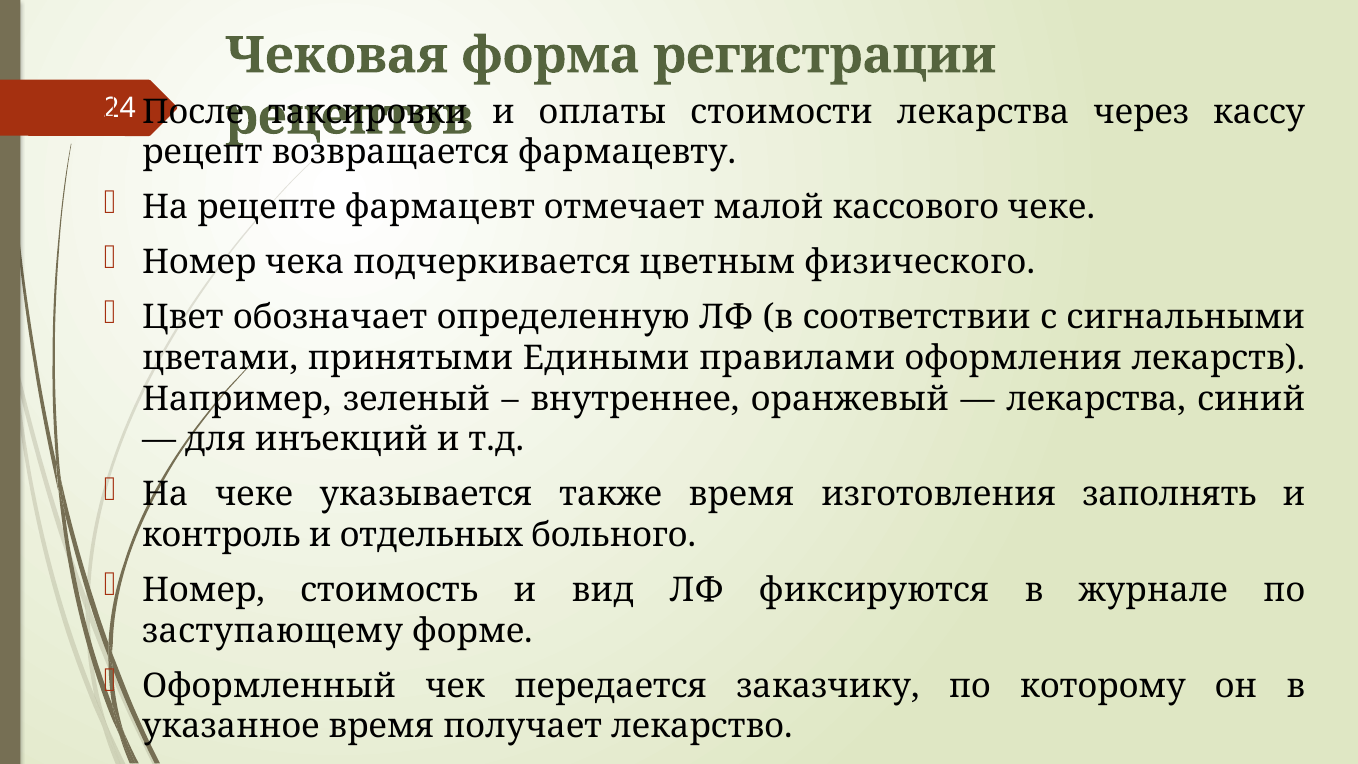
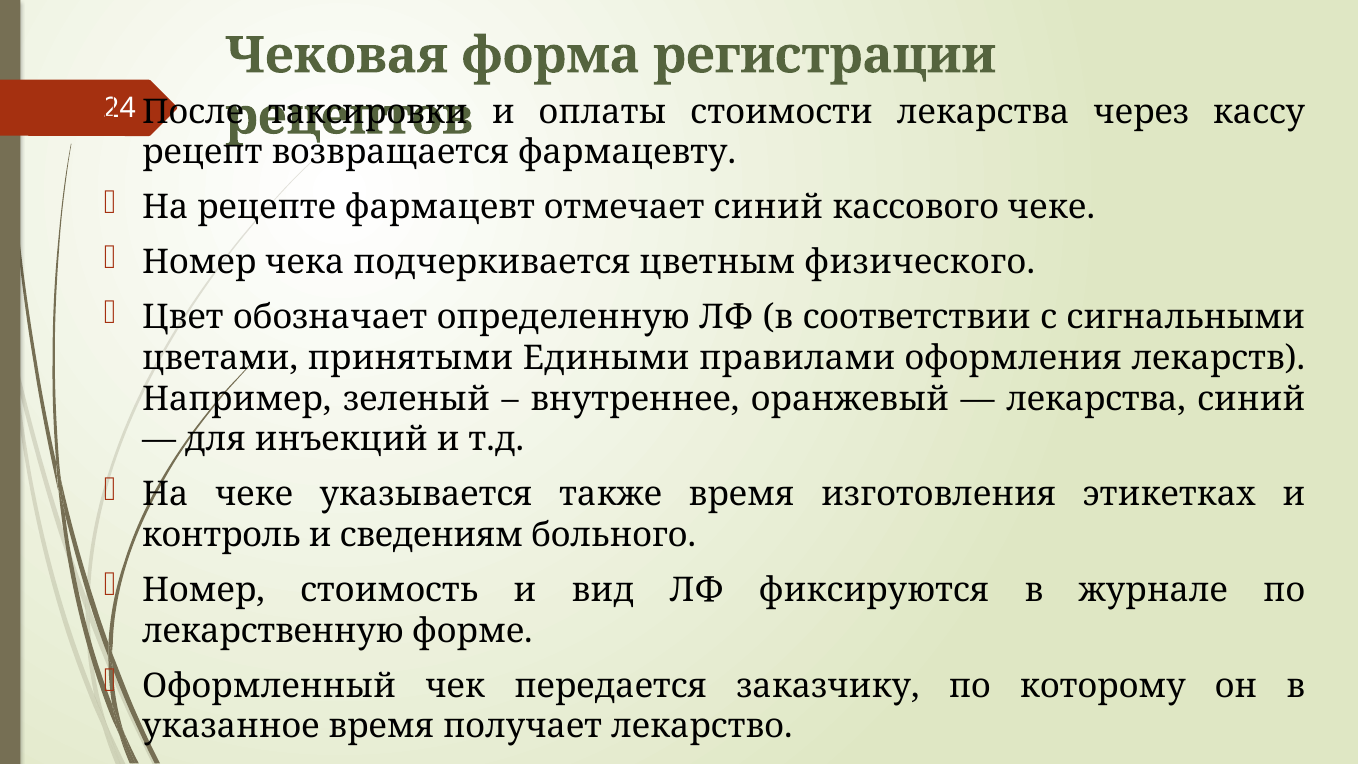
отмечает малой: малой -> синий
заполнять: заполнять -> этикетках
отдельных: отдельных -> сведениям
заступающему: заступающему -> лекарственную
